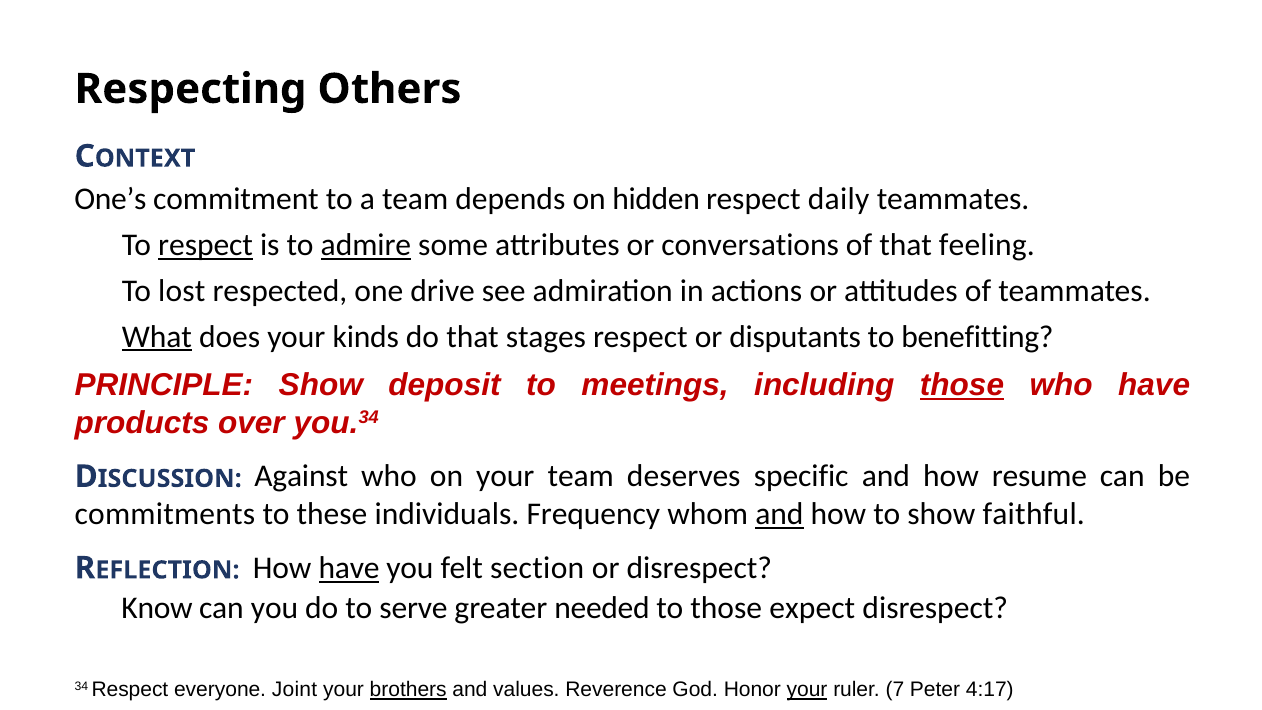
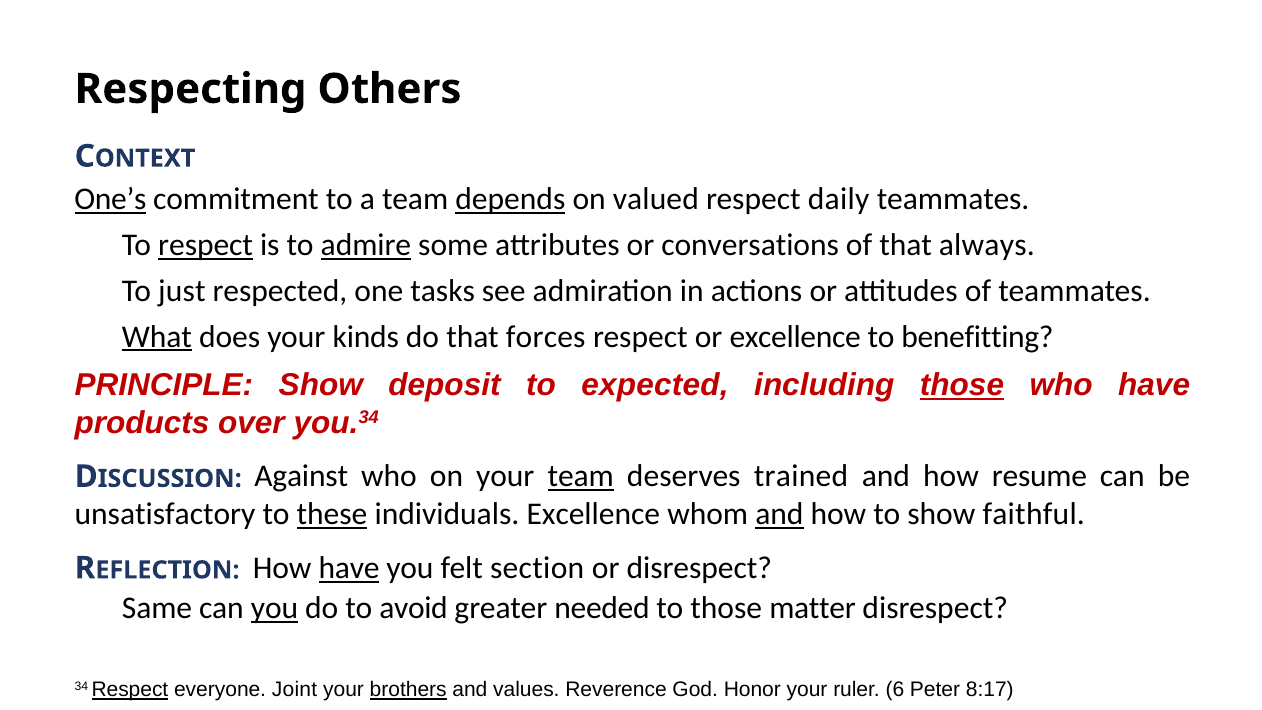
One’s underline: none -> present
depends underline: none -> present
hidden: hidden -> valued
feeling: feeling -> always
lost: lost -> just
drive: drive -> tasks
stages: stages -> forces
or disputants: disputants -> excellence
meetings: meetings -> expected
team at (581, 476) underline: none -> present
specific: specific -> trained
commitments: commitments -> unsatisfactory
these underline: none -> present
individuals Frequency: Frequency -> Excellence
Know: Know -> Same
you at (275, 608) underline: none -> present
serve: serve -> avoid
expect: expect -> matter
Respect at (130, 690) underline: none -> present
your at (807, 690) underline: present -> none
7: 7 -> 6
4:17: 4:17 -> 8:17
